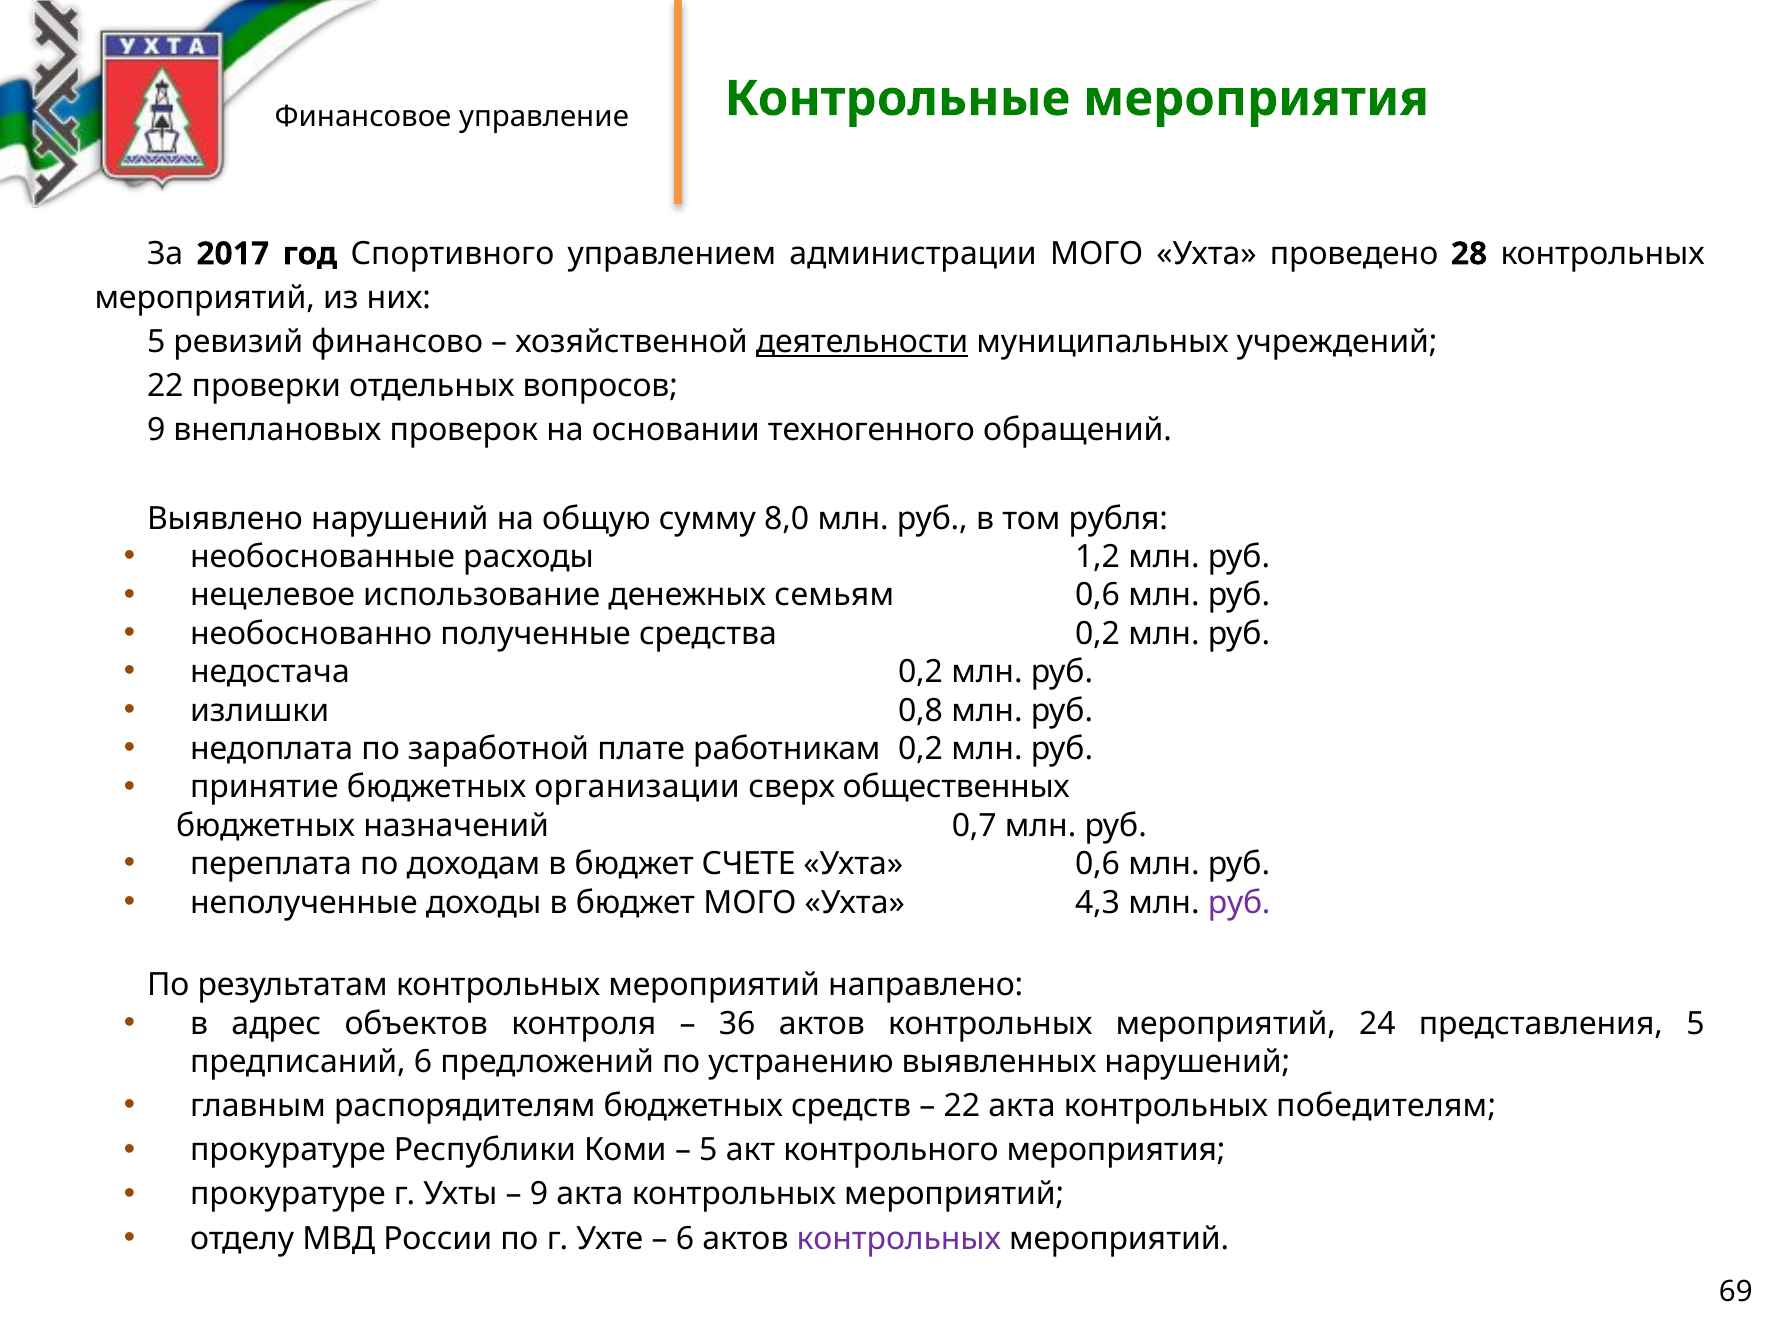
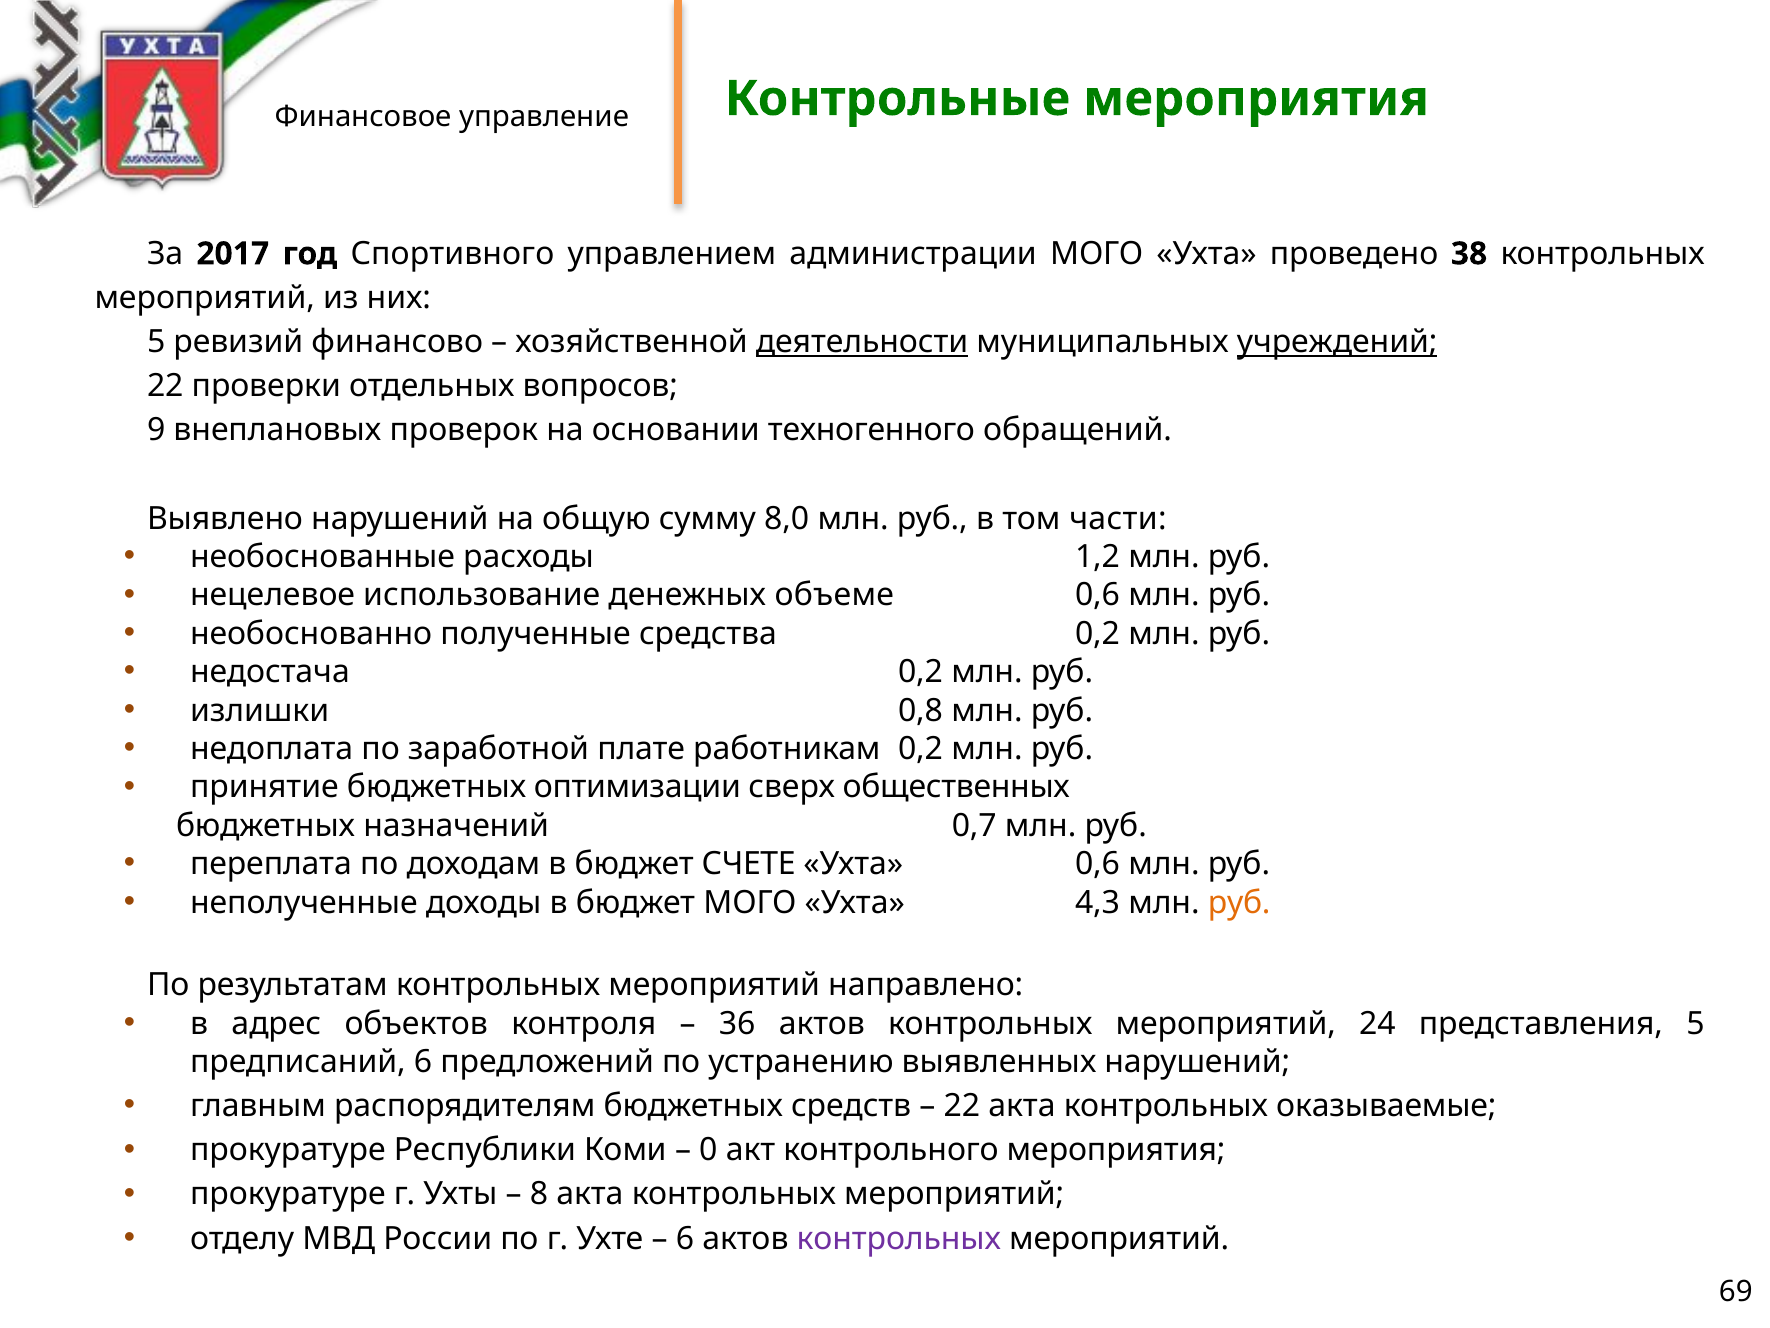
28: 28 -> 38
учреждений underline: none -> present
рубля: рубля -> части
семьям: семьям -> объеме
организации: организации -> оптимизации
руб at (1239, 902) colour: purple -> orange
победителям: победителям -> оказываемые
5 at (708, 1150): 5 -> 0
9 at (539, 1194): 9 -> 8
